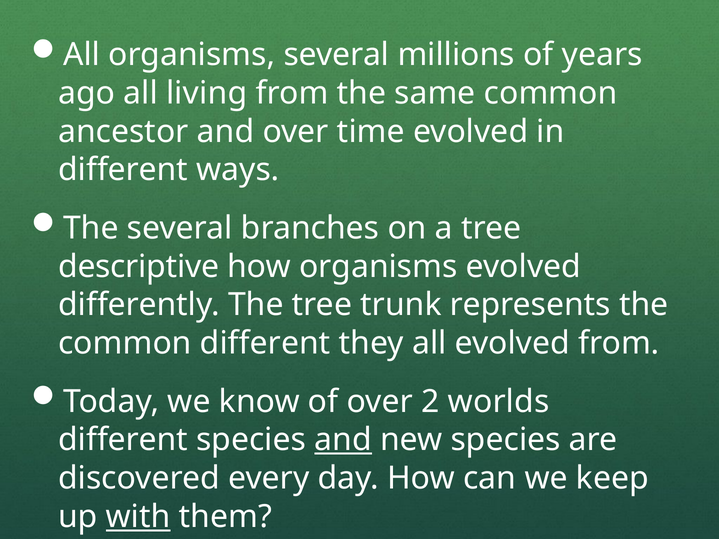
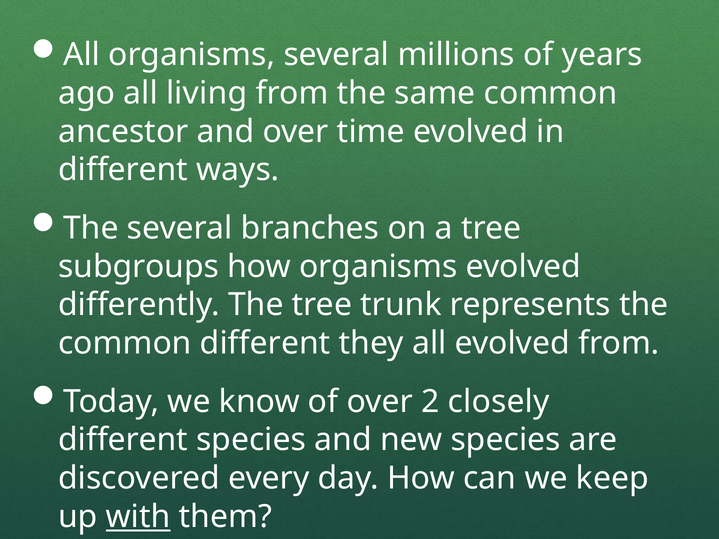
descriptive: descriptive -> subgroups
worlds: worlds -> closely
and at (343, 440) underline: present -> none
